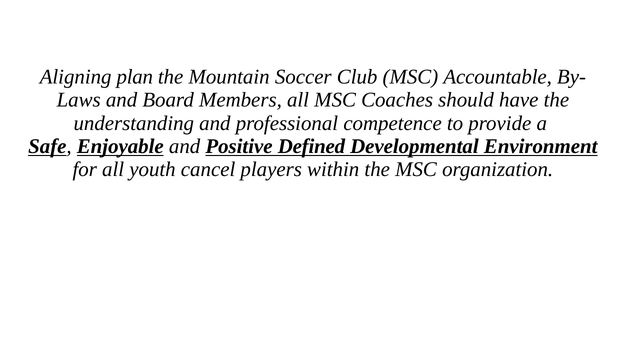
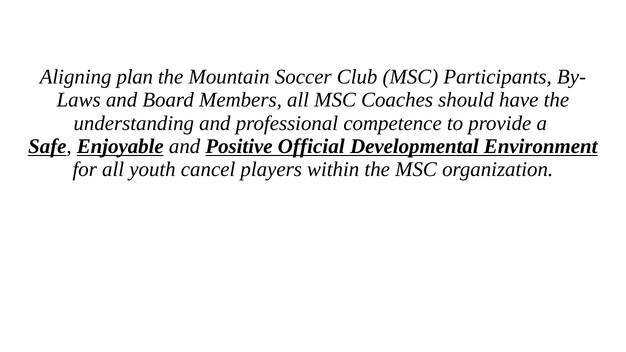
Accountable: Accountable -> Participants
Defined: Defined -> Official
